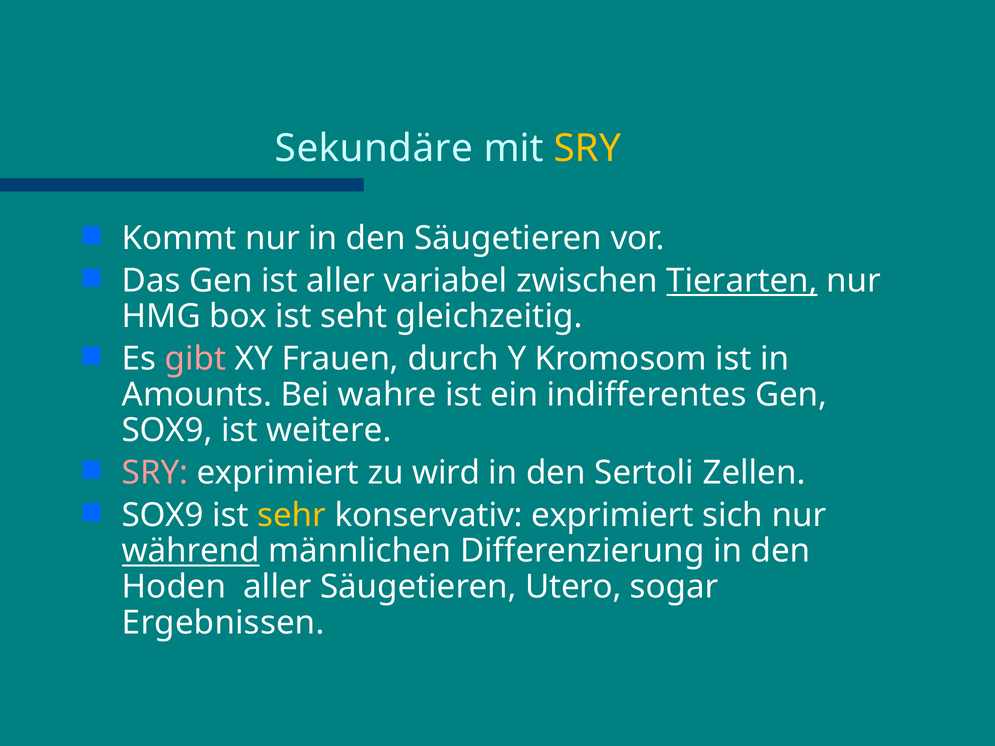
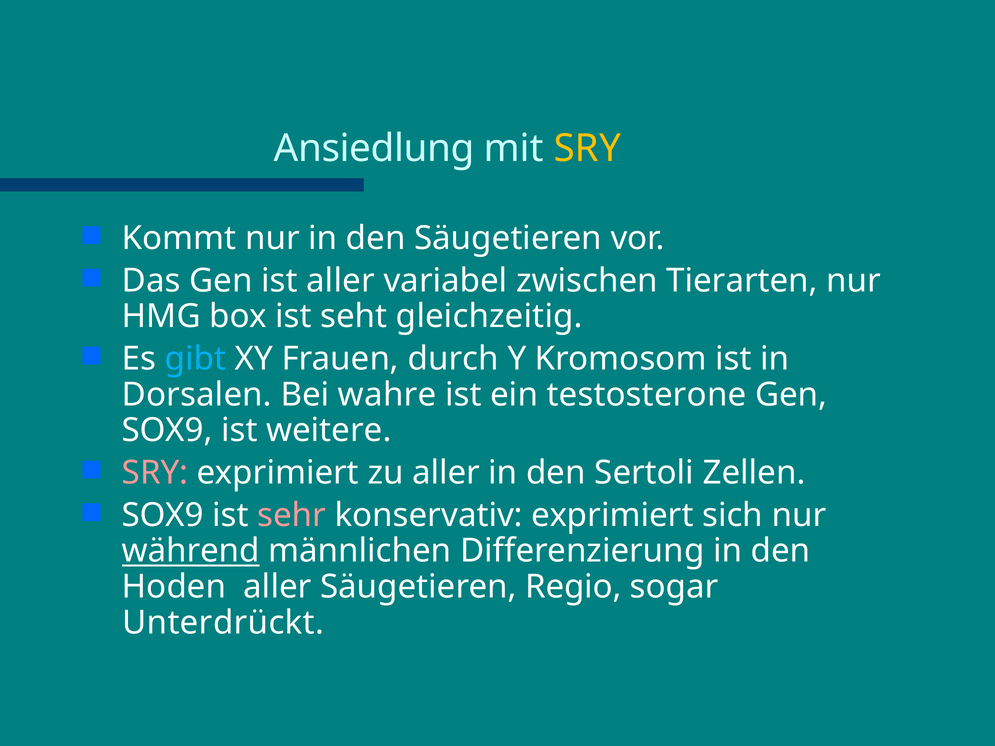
Sekundäre: Sekundäre -> Ansiedlung
Tierarten underline: present -> none
gibt colour: pink -> light blue
Amounts: Amounts -> Dorsalen
indifferentes: indifferentes -> testosterone
zu wird: wird -> aller
sehr colour: yellow -> pink
Utero: Utero -> Regio
Ergebnissen: Ergebnissen -> Unterdrückt
